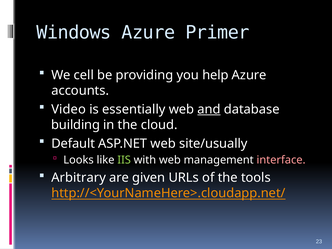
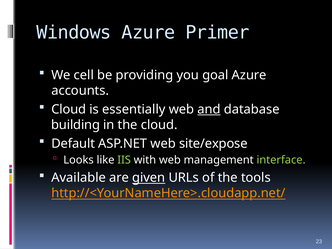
help: help -> goal
Video at (69, 109): Video -> Cloud
site/usually: site/usually -> site/expose
interface colour: pink -> light green
Arbitrary: Arbitrary -> Available
given underline: none -> present
